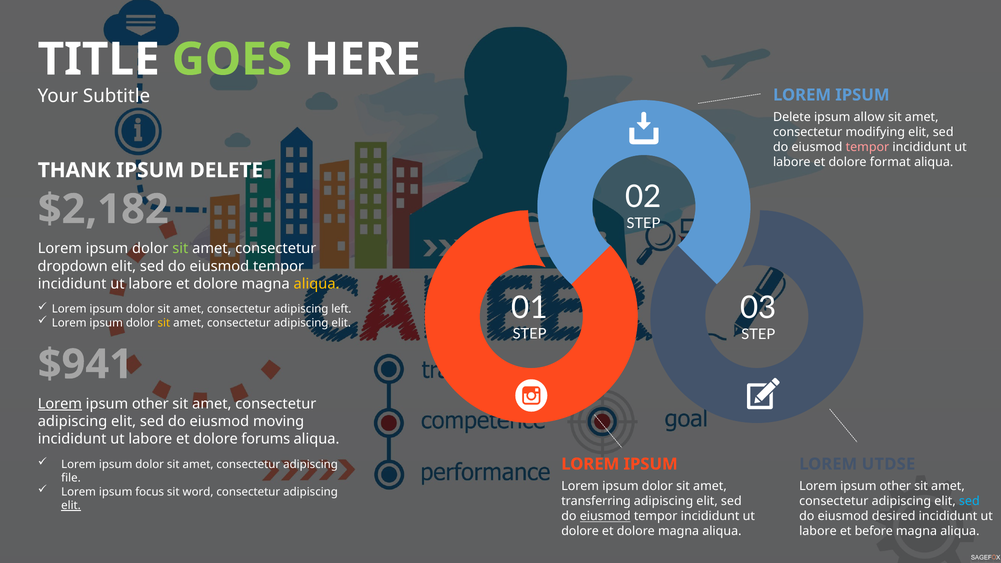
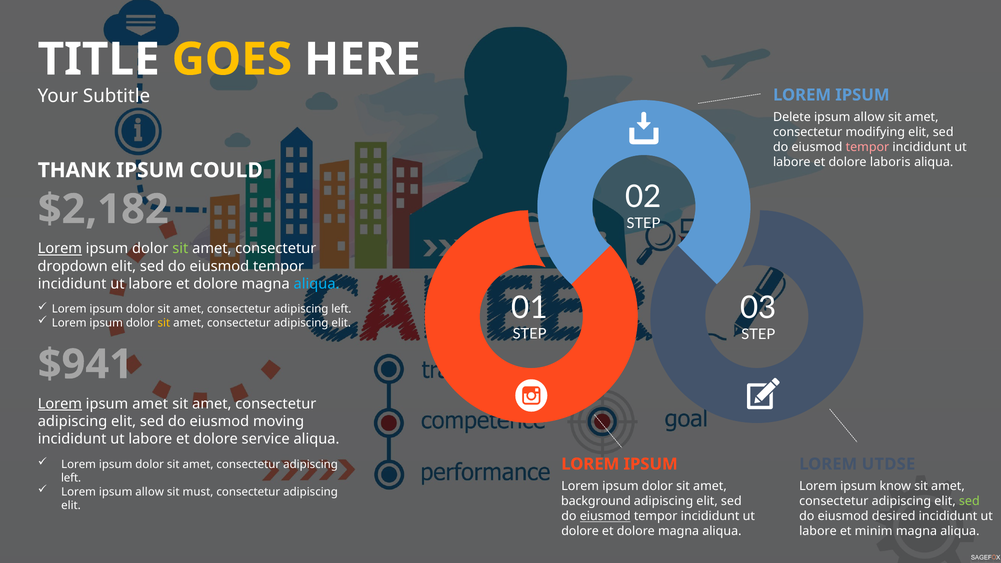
GOES colour: light green -> yellow
format: format -> laboris
DELETE at (226, 170): DELETE -> COULD
Lorem at (60, 249) underline: none -> present
aliqua at (317, 284) colour: yellow -> light blue
other at (150, 404): other -> amet
forums: forums -> service
file at (71, 478): file -> left
other at (895, 486): other -> know
Lorem ipsum focus: focus -> allow
word: word -> must
transferring: transferring -> background
sed at (969, 501) colour: light blue -> light green
elit at (71, 506) underline: present -> none
before: before -> minim
